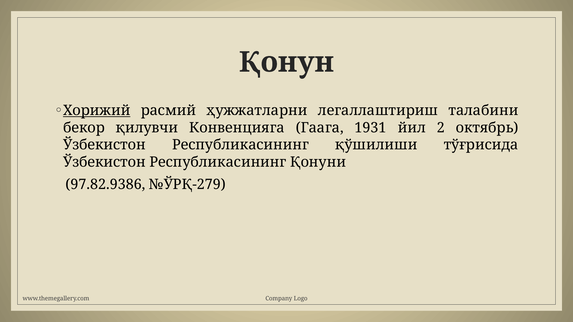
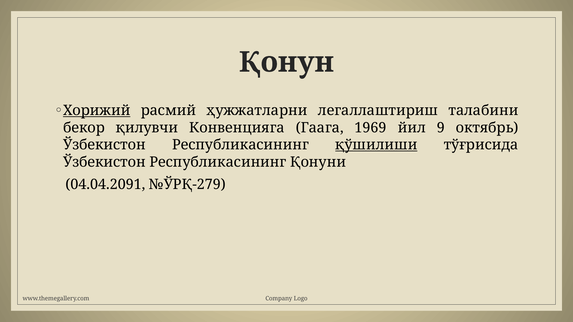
1931: 1931 -> 1969
2: 2 -> 9
қўшилиши underline: none -> present
97.82.9386: 97.82.9386 -> 04.04.2091
